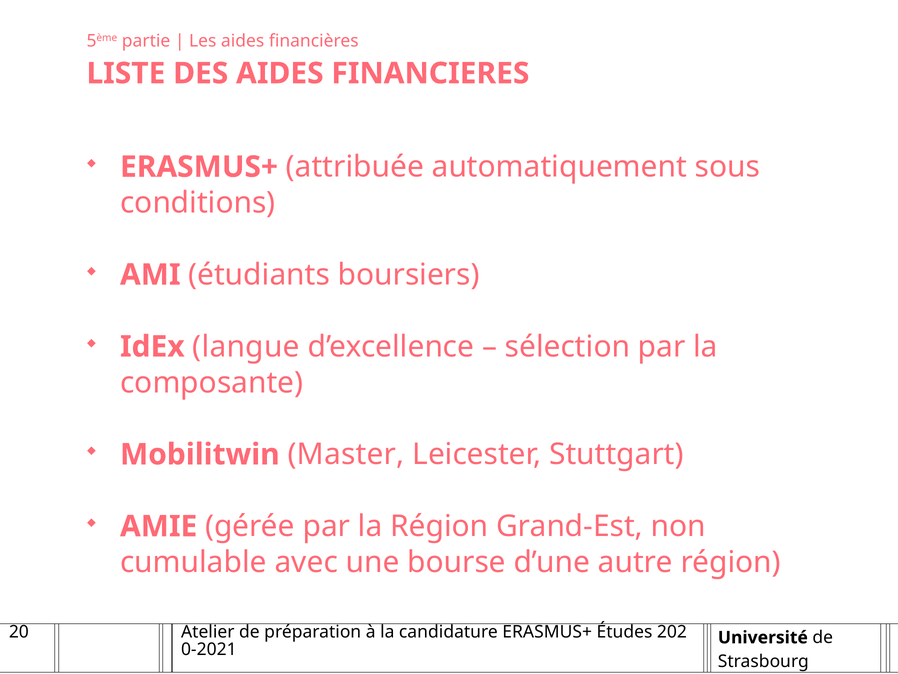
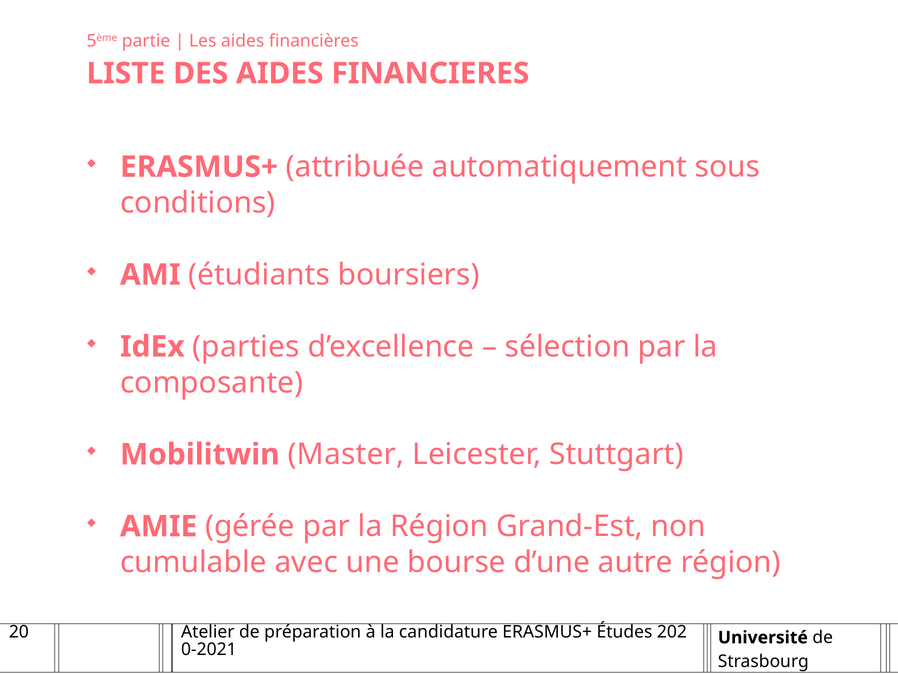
langue: langue -> parties
